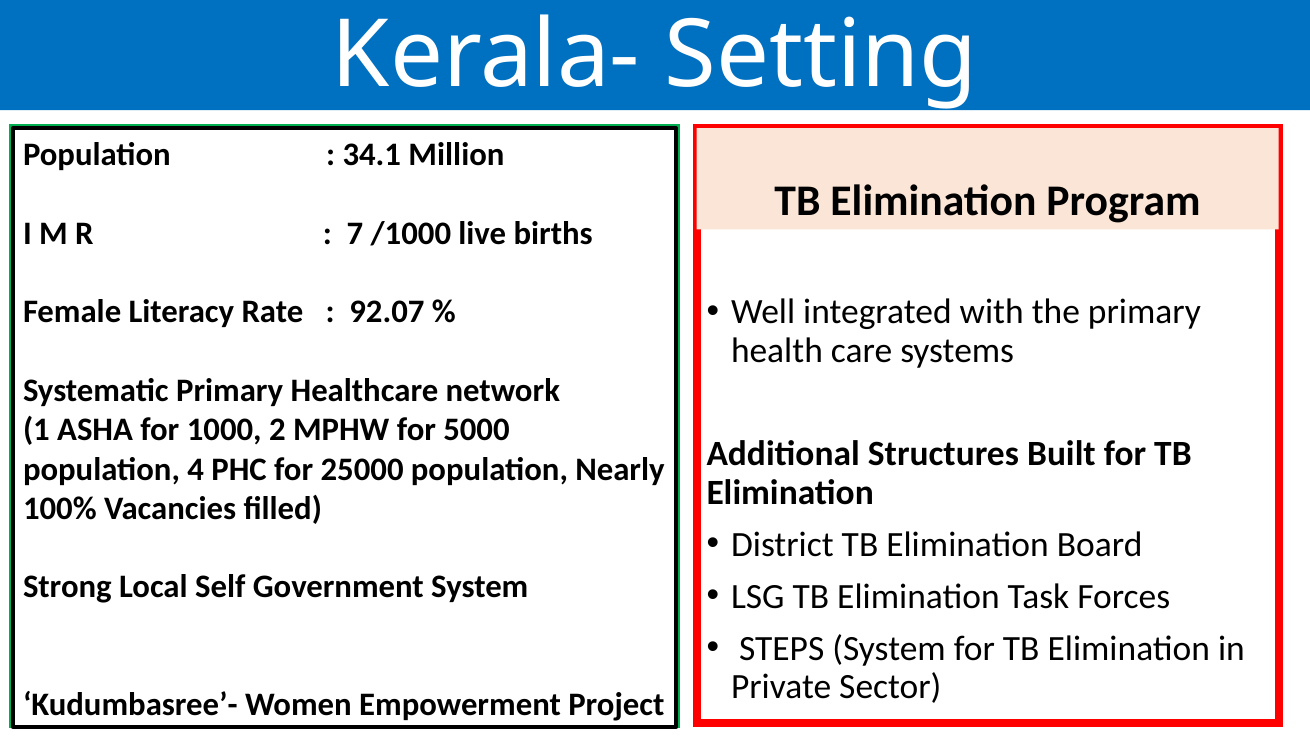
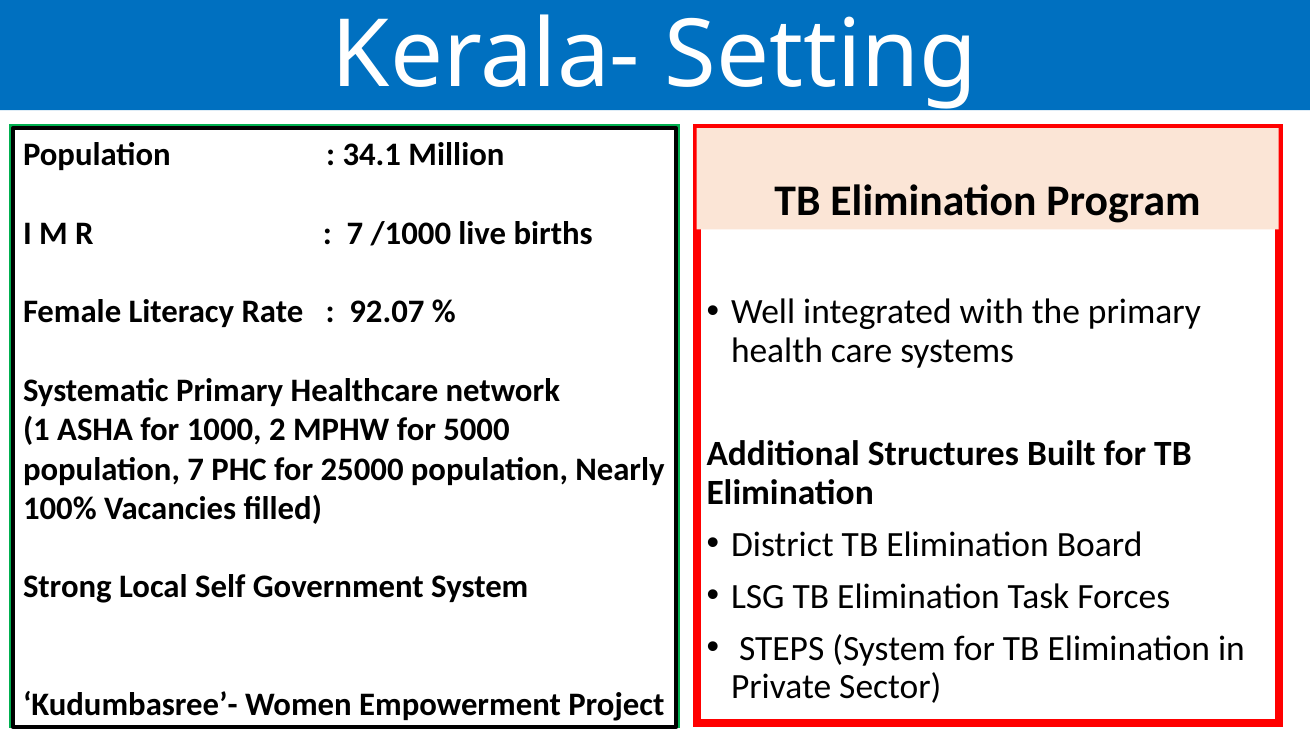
population 4: 4 -> 7
